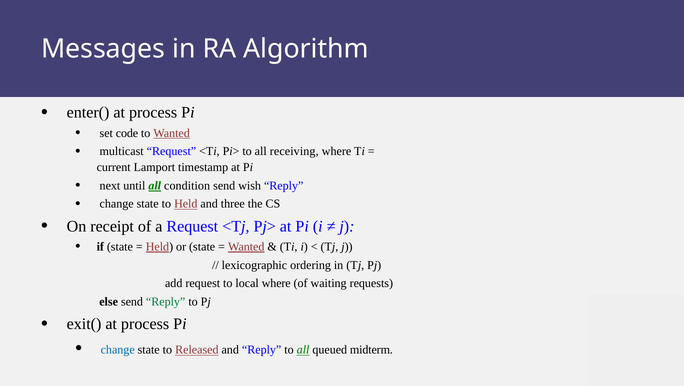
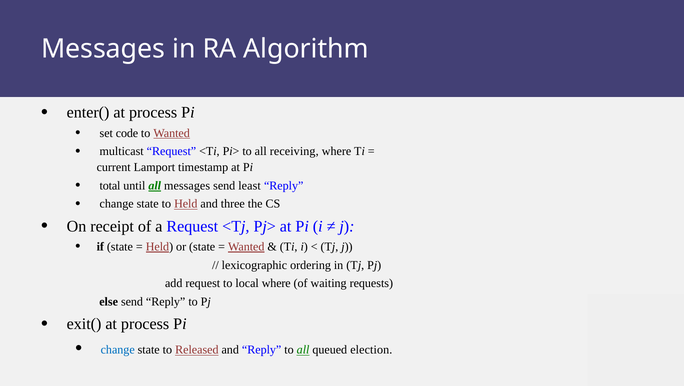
next: next -> total
all condition: condition -> messages
wish: wish -> least
Reply at (166, 301) colour: green -> black
midterm: midterm -> election
